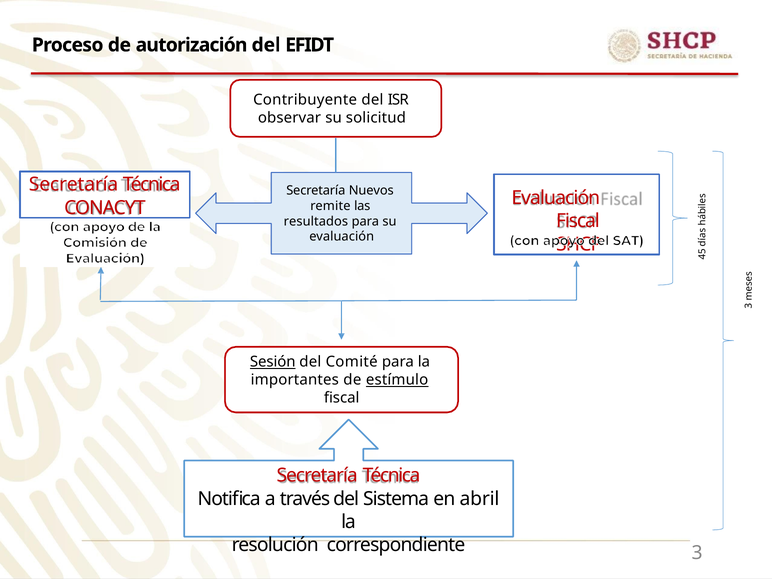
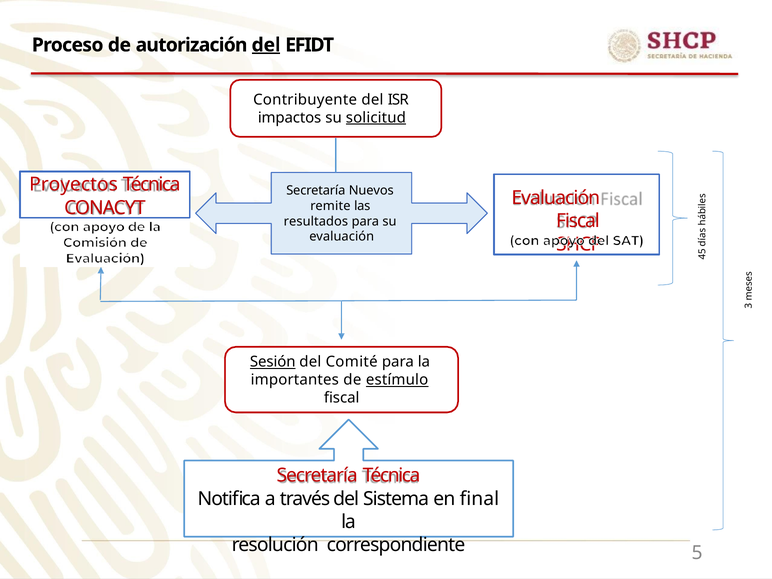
del at (266, 45) underline: none -> present
observar: observar -> impactos
solicitud underline: none -> present
Secretaría at (74, 185): Secretaría -> Proyectos
abril: abril -> final
correspondiente 3: 3 -> 5
